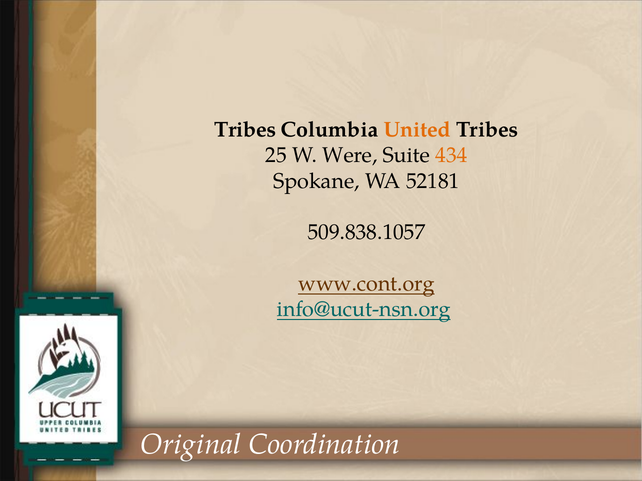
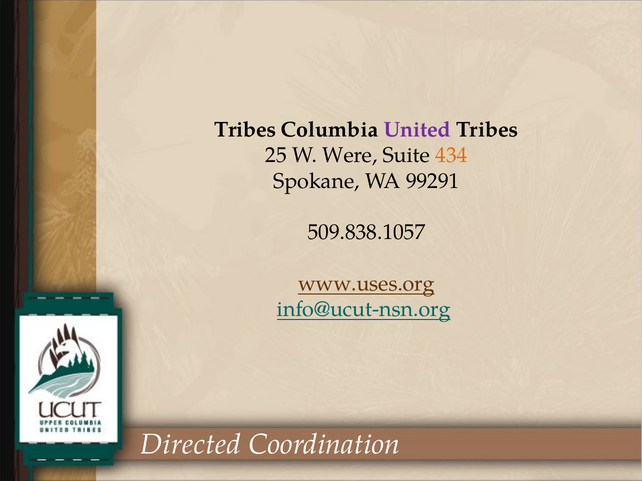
United colour: orange -> purple
52181: 52181 -> 99291
www.cont.org: www.cont.org -> www.uses.org
Original: Original -> Directed
